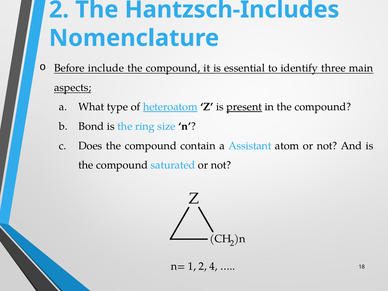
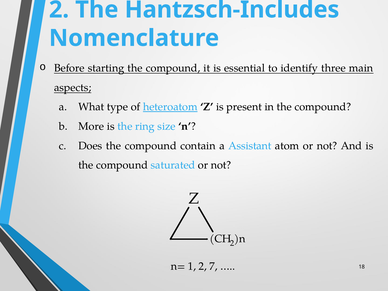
include: include -> starting
present underline: present -> none
Bond: Bond -> More
4: 4 -> 7
